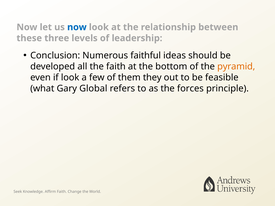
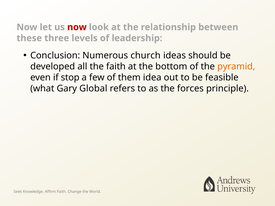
now at (77, 27) colour: blue -> red
faithful: faithful -> church
if look: look -> stop
they: they -> idea
